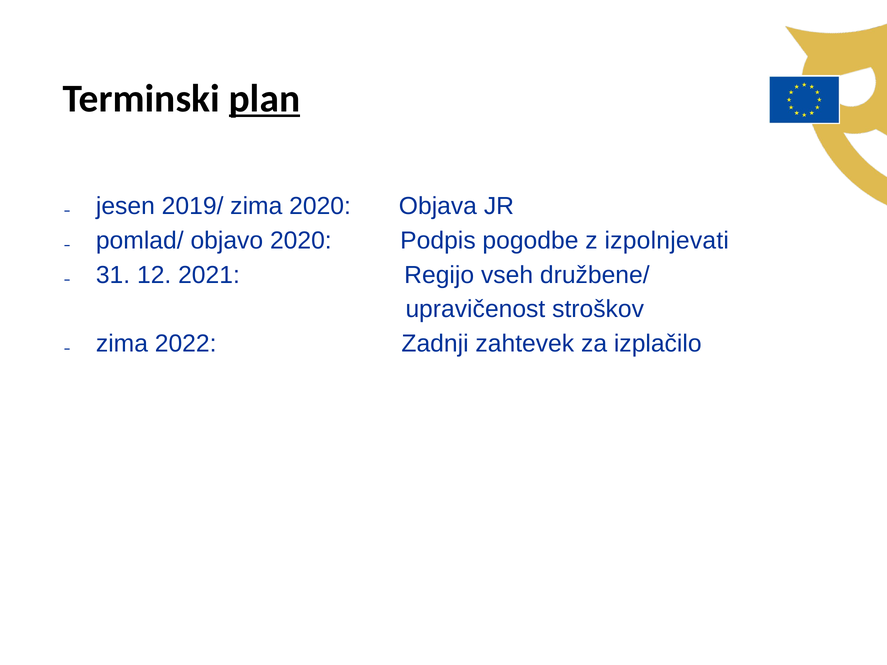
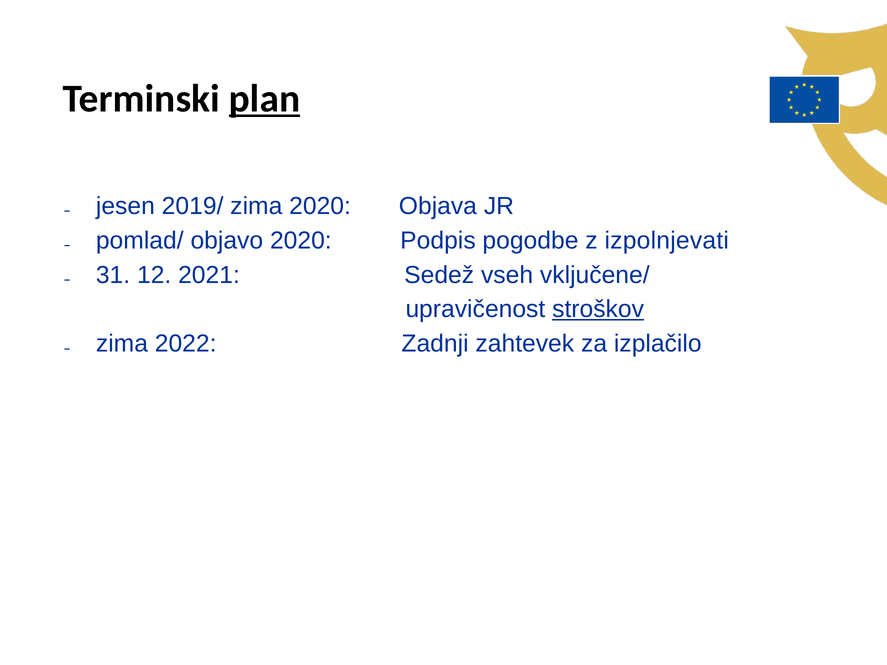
Regijo: Regijo -> Sedež
družbene/: družbene/ -> vključene/
stroškov underline: none -> present
